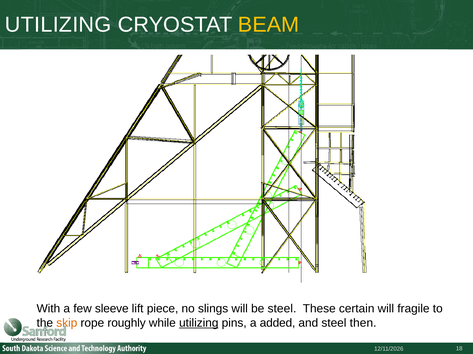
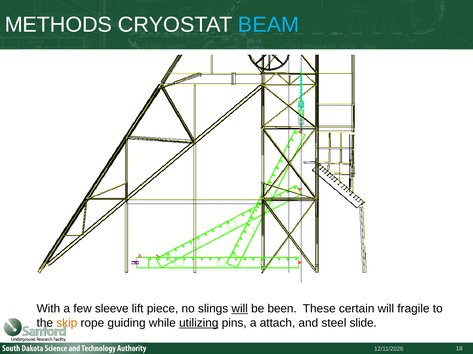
UTILIZING at (58, 25): UTILIZING -> METHODS
BEAM colour: yellow -> light blue
will at (240, 309) underline: none -> present
be steel: steel -> been
roughly: roughly -> guiding
added: added -> attach
then: then -> slide
